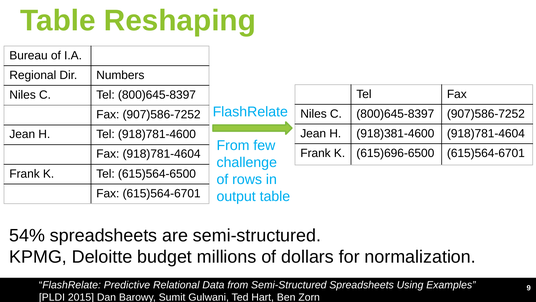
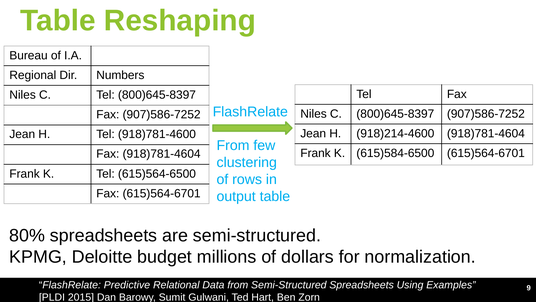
918)381-4600: 918)381-4600 -> 918)214-4600
615)696-6500: 615)696-6500 -> 615)584-6500
challenge: challenge -> clustering
54%: 54% -> 80%
